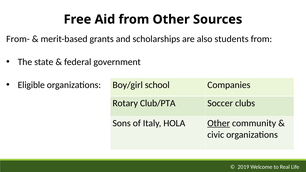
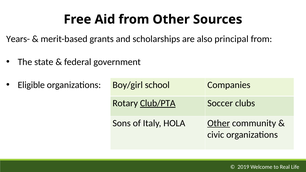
From-: From- -> Years-
students: students -> principal
Club/PTA underline: none -> present
